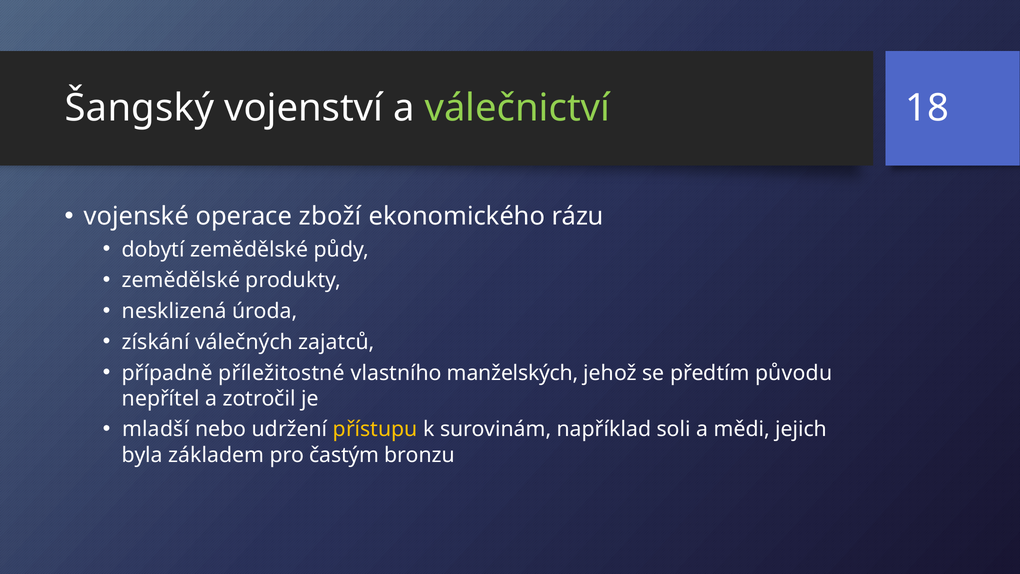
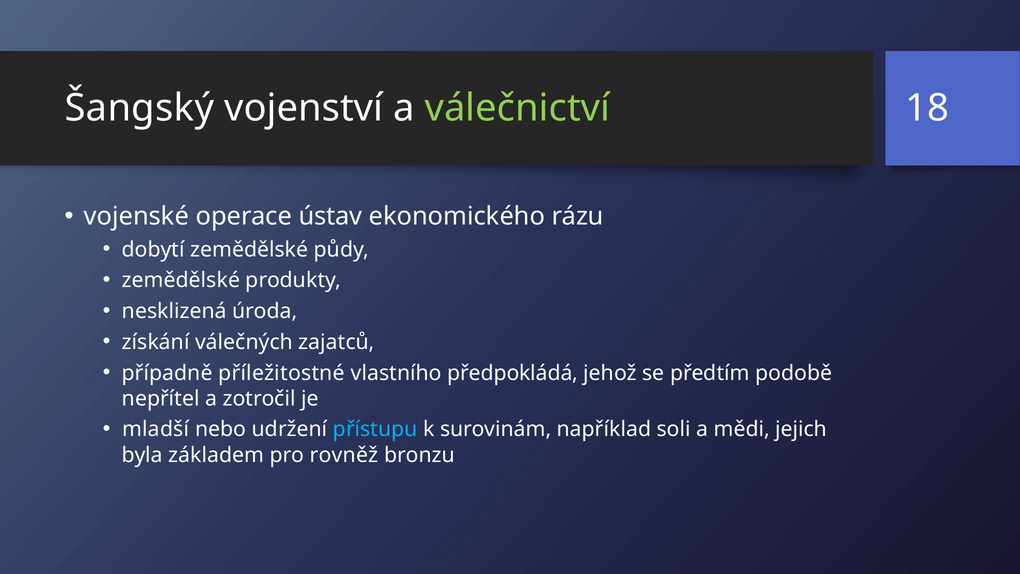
zboží: zboží -> ústav
manželských: manželských -> předpokládá
původu: původu -> podobě
přístupu colour: yellow -> light blue
častým: častým -> rovněž
